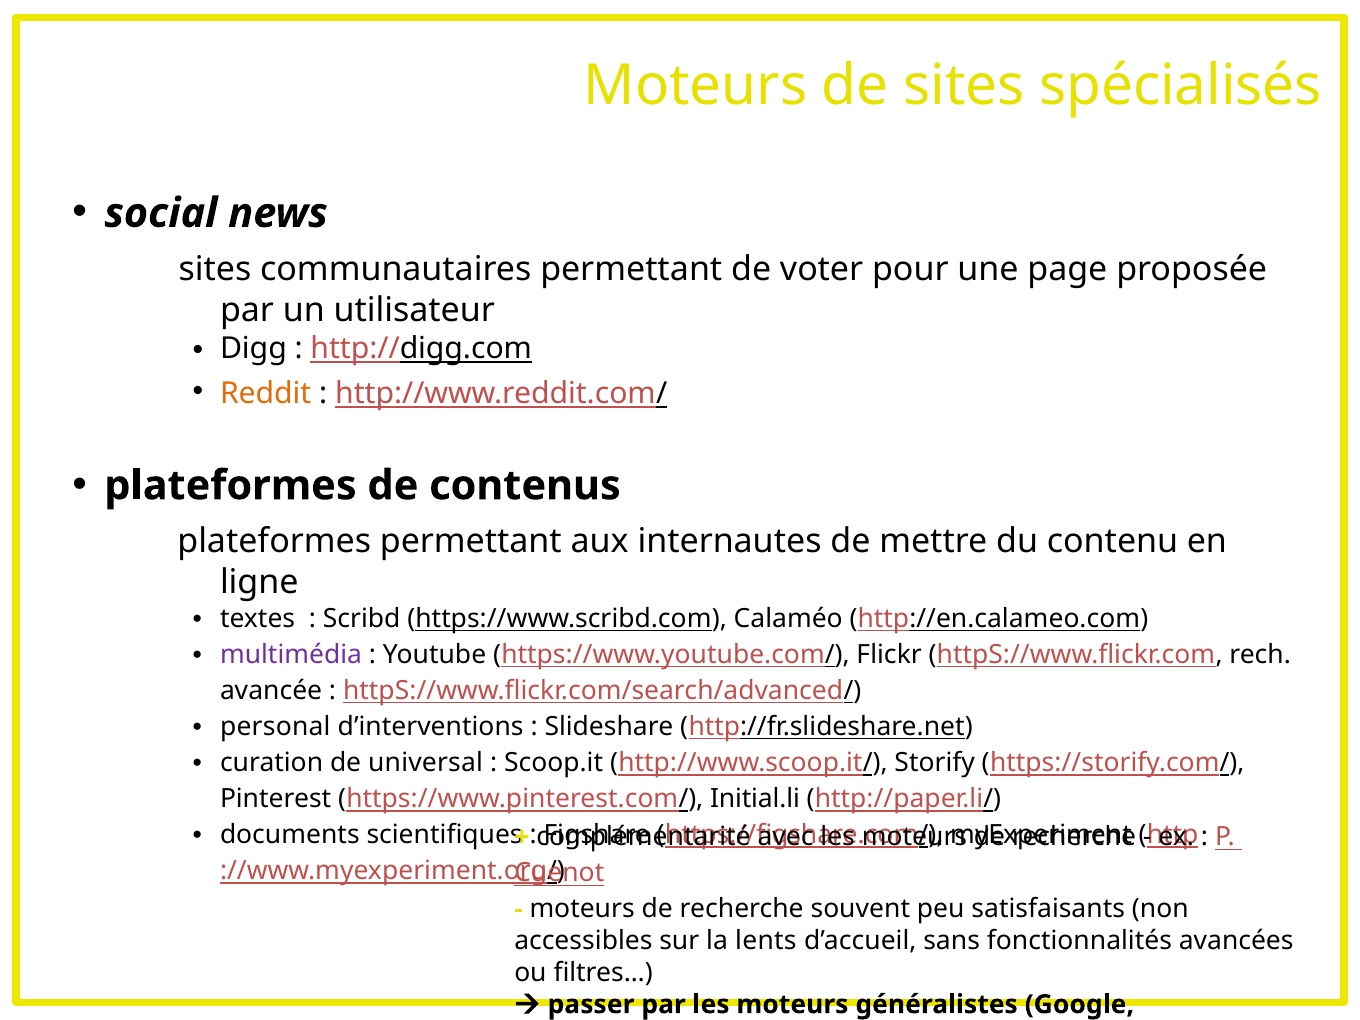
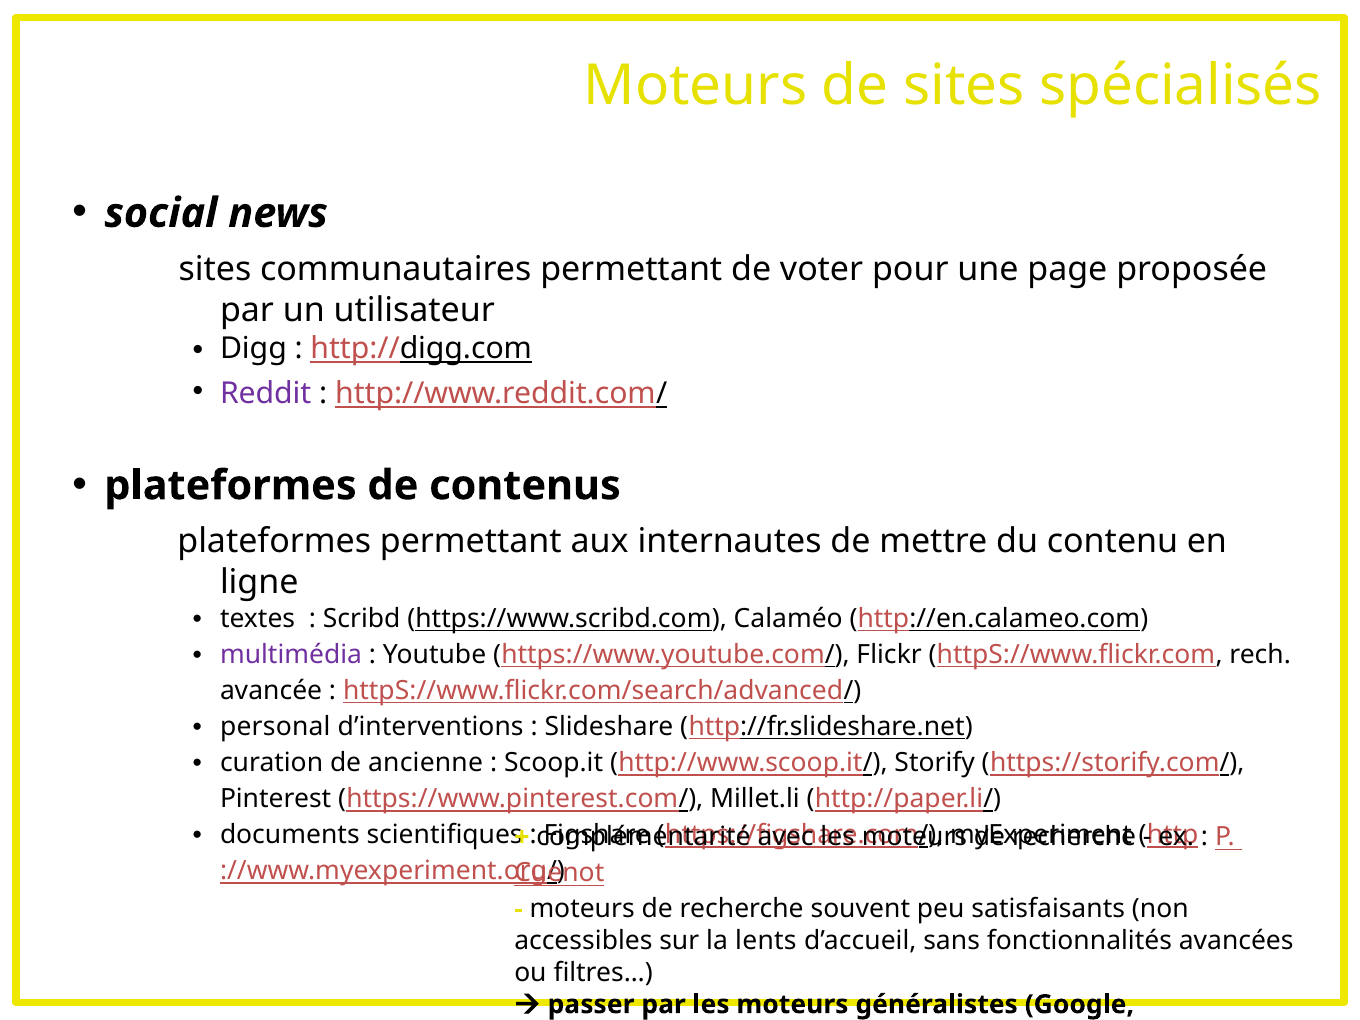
Reddit colour: orange -> purple
universal: universal -> ancienne
Initial.li: Initial.li -> Millet.li
